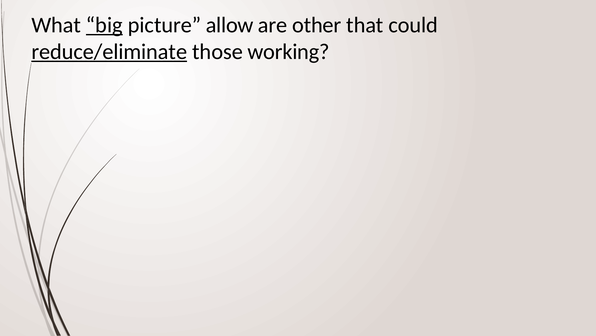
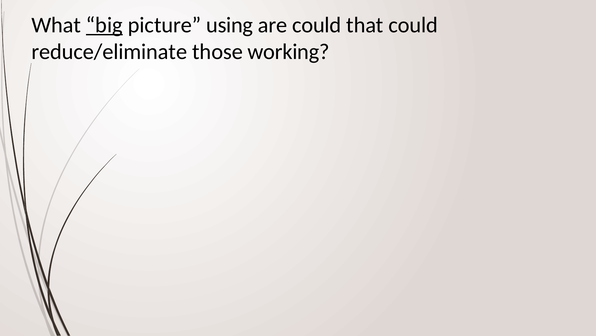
allow: allow -> using
are other: other -> could
reduce/eliminate underline: present -> none
